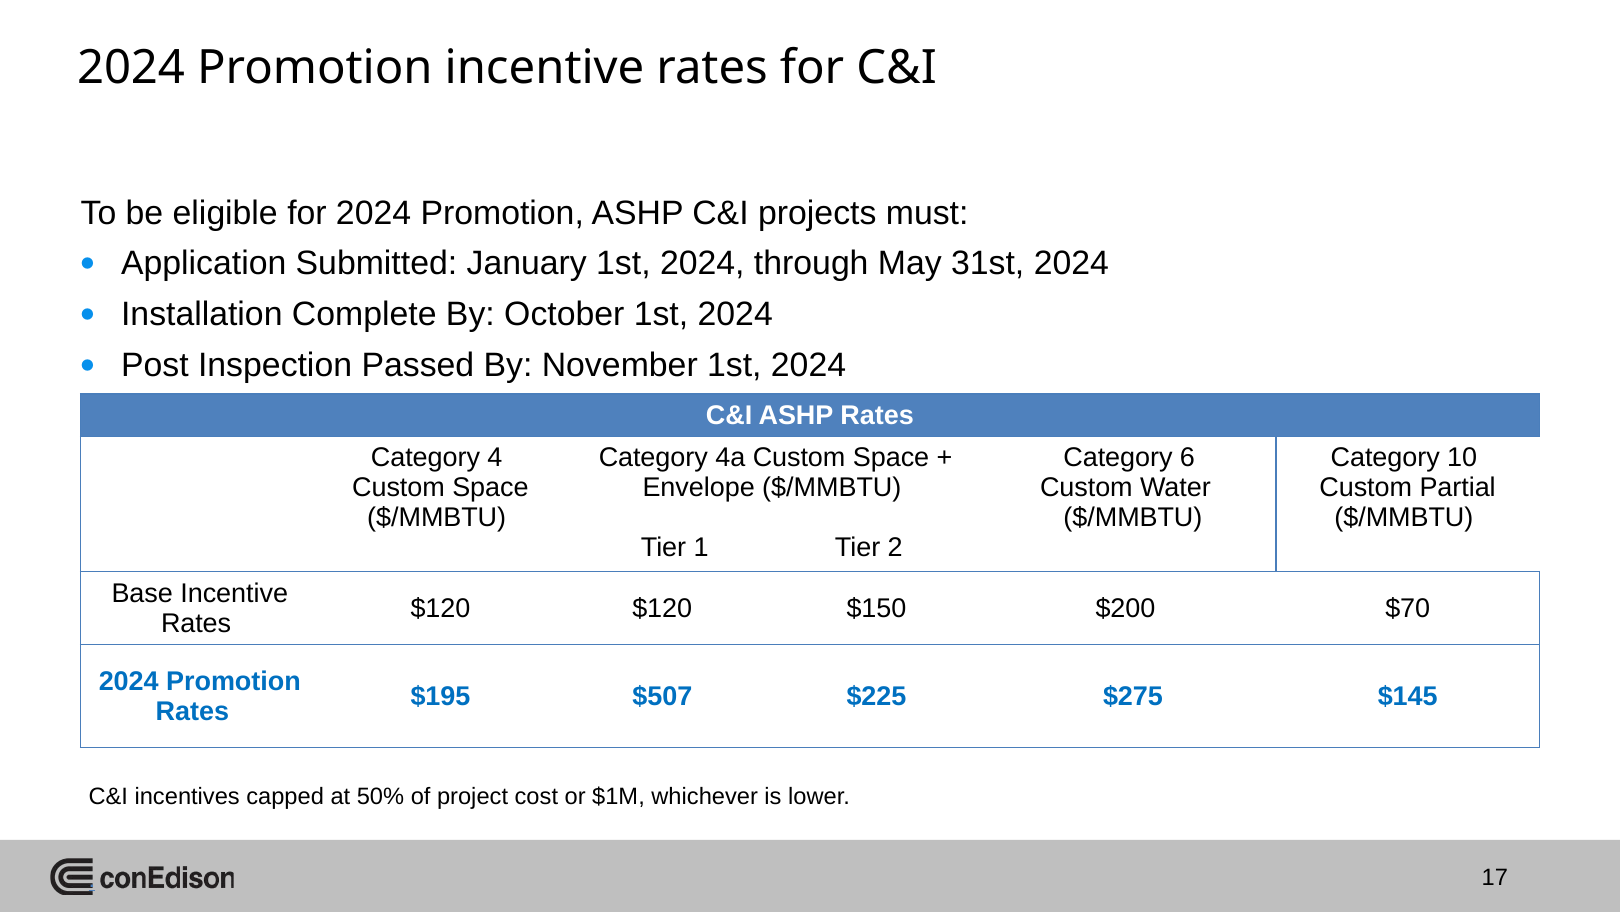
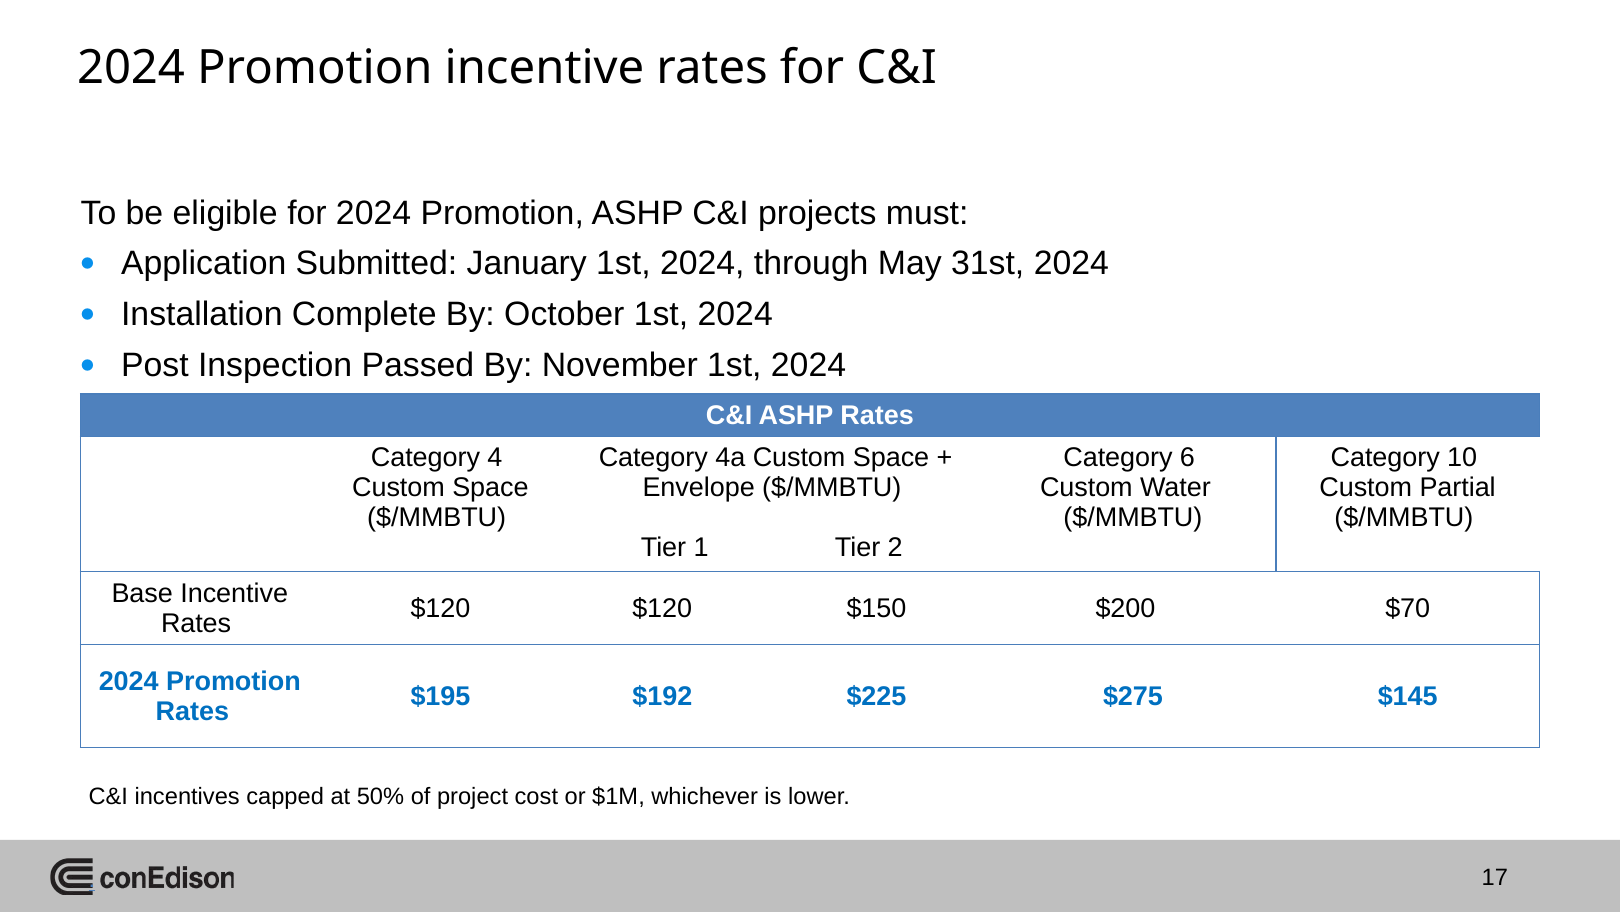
$507: $507 -> $192
